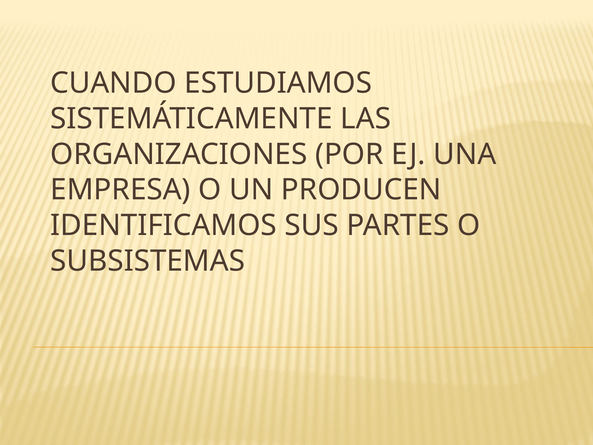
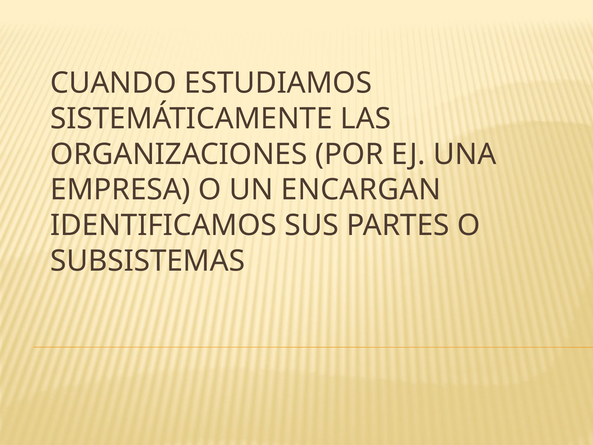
PRODUCEN: PRODUCEN -> ENCARGAN
